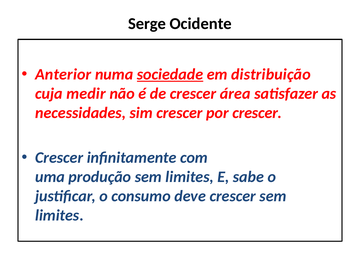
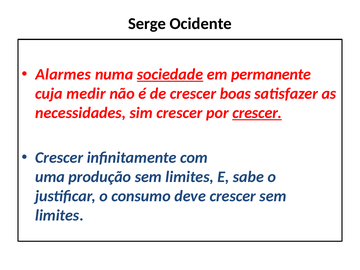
Anterior: Anterior -> Alarmes
distribuição: distribuição -> permanente
área: área -> boas
crescer at (257, 113) underline: none -> present
